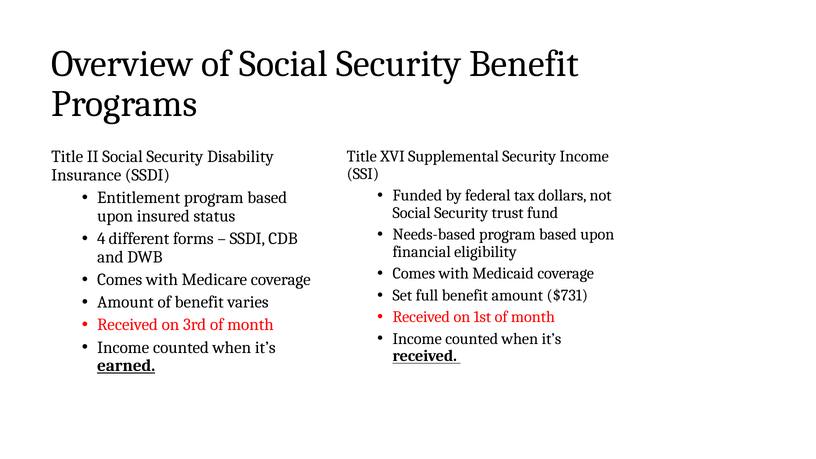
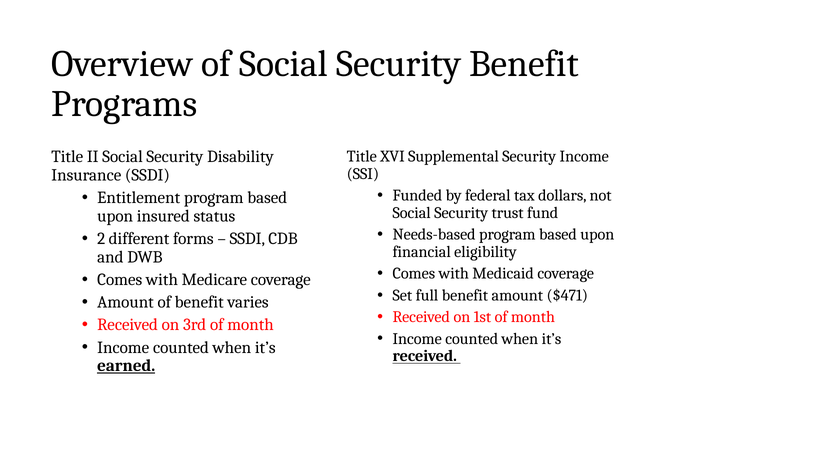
4: 4 -> 2
$731: $731 -> $471
